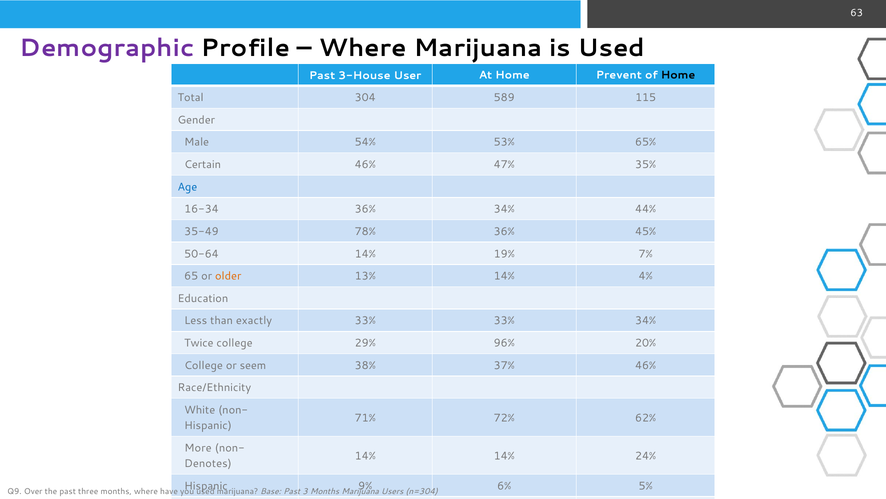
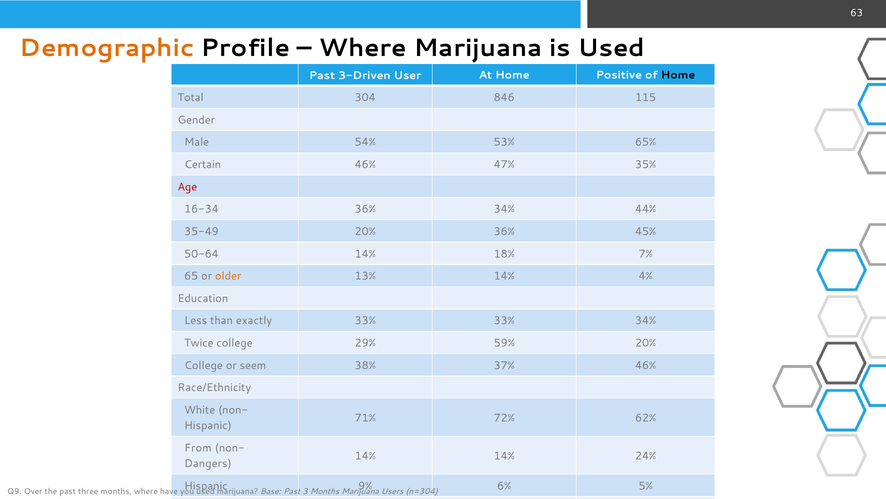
Demographic colour: purple -> orange
3-House: 3-House -> 3-Driven
Prevent: Prevent -> Positive
589: 589 -> 846
Age colour: blue -> red
35-49 78%: 78% -> 20%
19%: 19% -> 18%
96%: 96% -> 59%
More: More -> From
Denotes: Denotes -> Dangers
